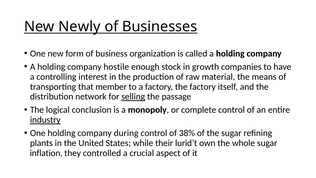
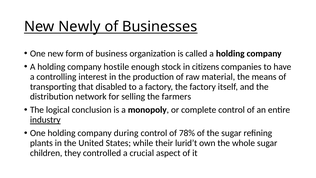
growth: growth -> citizens
member: member -> disabled
selling underline: present -> none
passage: passage -> farmers
38%: 38% -> 78%
inflation: inflation -> children
